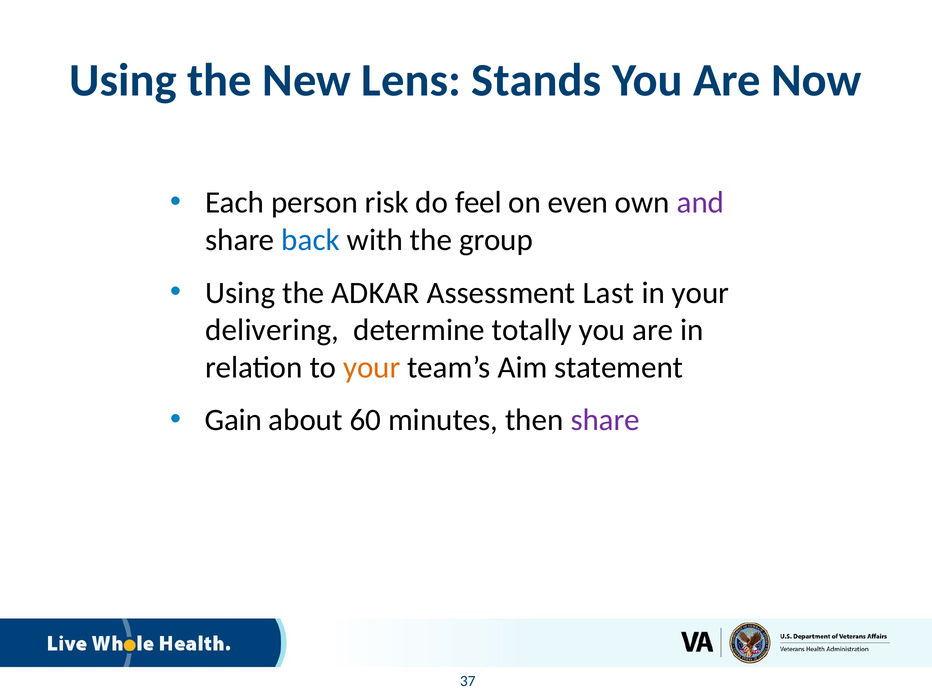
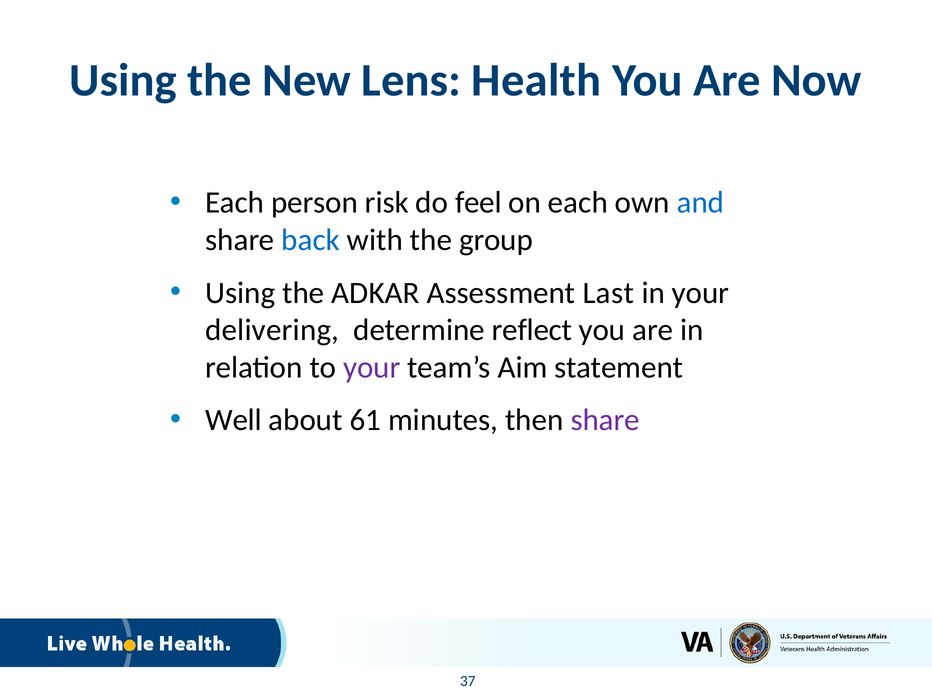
Stands: Stands -> Health
on even: even -> each
and colour: purple -> blue
totally: totally -> reflect
your at (372, 367) colour: orange -> purple
Gain: Gain -> Well
60: 60 -> 61
